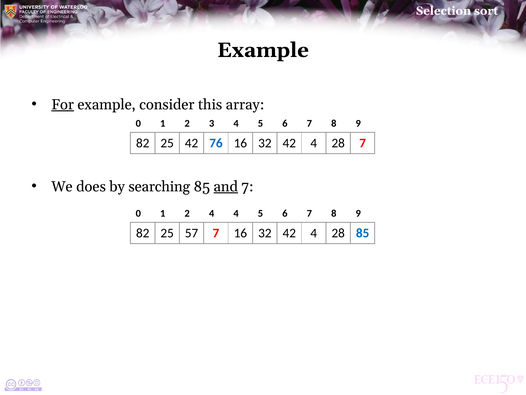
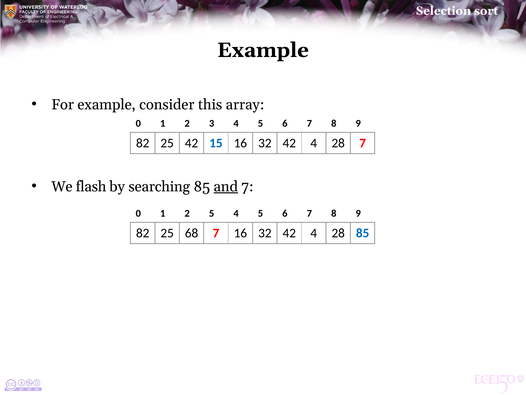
For underline: present -> none
76: 76 -> 15
does: does -> flash
2 4: 4 -> 5
57: 57 -> 68
